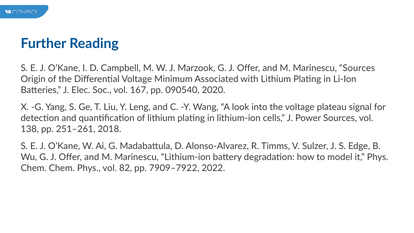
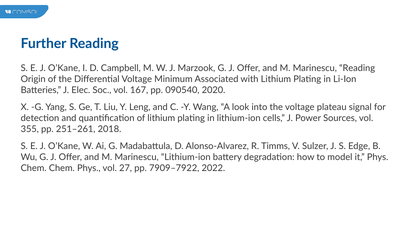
Marinescu Sources: Sources -> Reading
138: 138 -> 355
82: 82 -> 27
